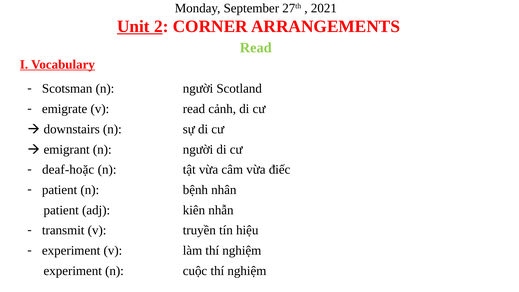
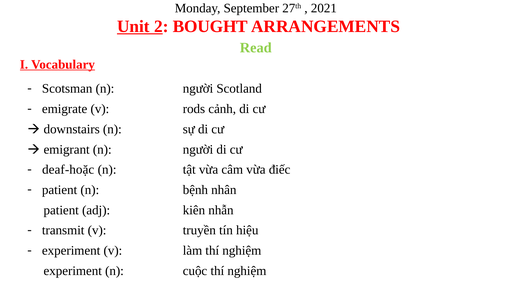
CORNER: CORNER -> BOUGHT
read at (194, 109): read -> rods
